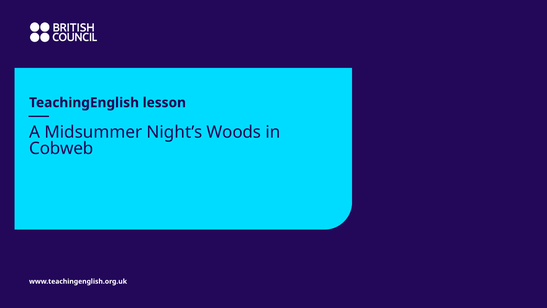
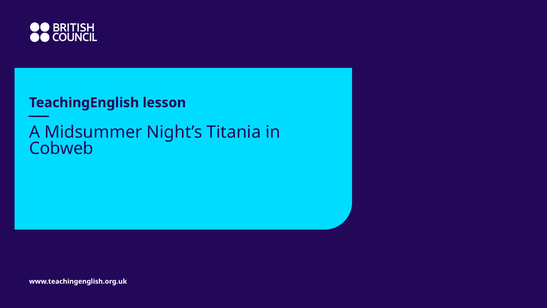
Woods: Woods -> Titania
